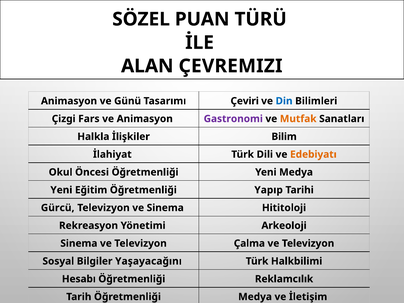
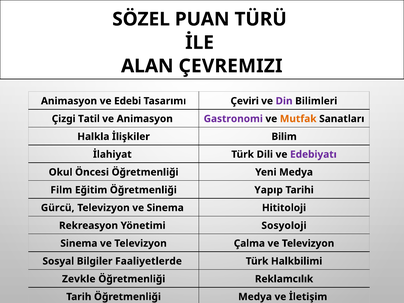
Günü: Günü -> Edebi
Din colour: blue -> purple
Fars: Fars -> Tatil
Edebiyatı colour: orange -> purple
Yeni at (61, 190): Yeni -> Film
Arkeoloji: Arkeoloji -> Sosyoloji
Yaşayacağını: Yaşayacağını -> Faaliyetlerde
Hesabı: Hesabı -> Zevkle
